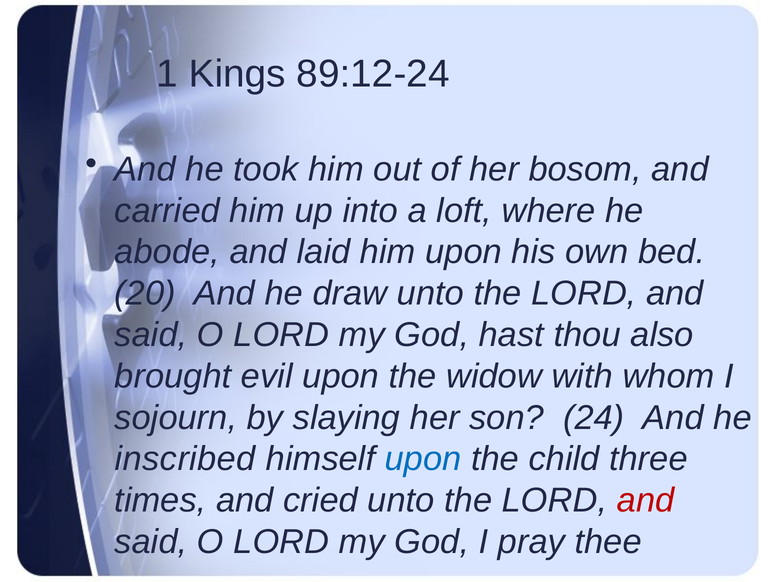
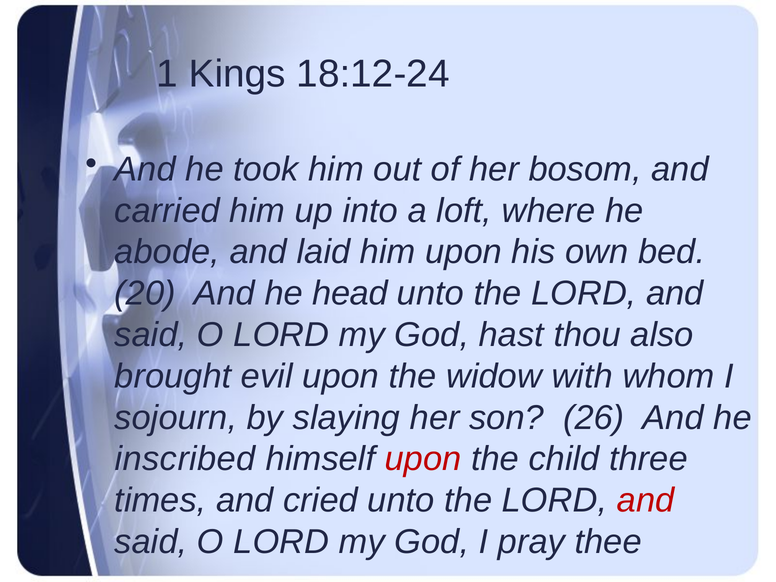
89:12-24: 89:12-24 -> 18:12-24
draw: draw -> head
24: 24 -> 26
upon at (423, 459) colour: blue -> red
